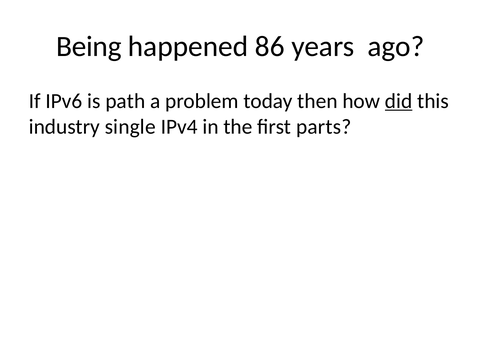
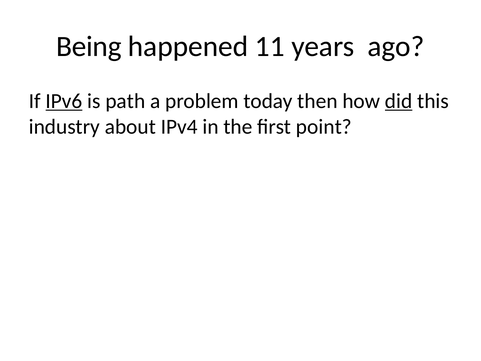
86: 86 -> 11
IPv6 underline: none -> present
single: single -> about
parts: parts -> point
